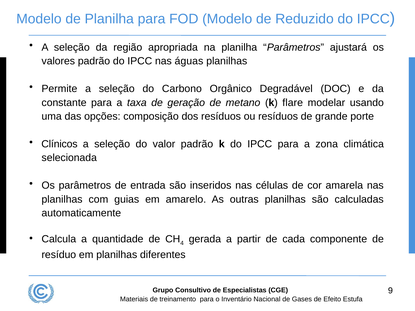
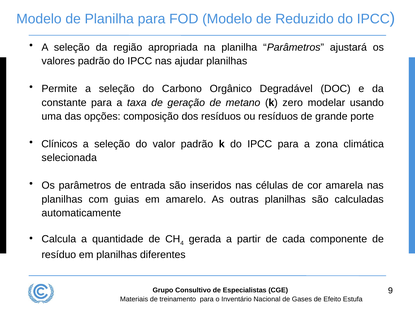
águas: águas -> ajudar
flare: flare -> zero
